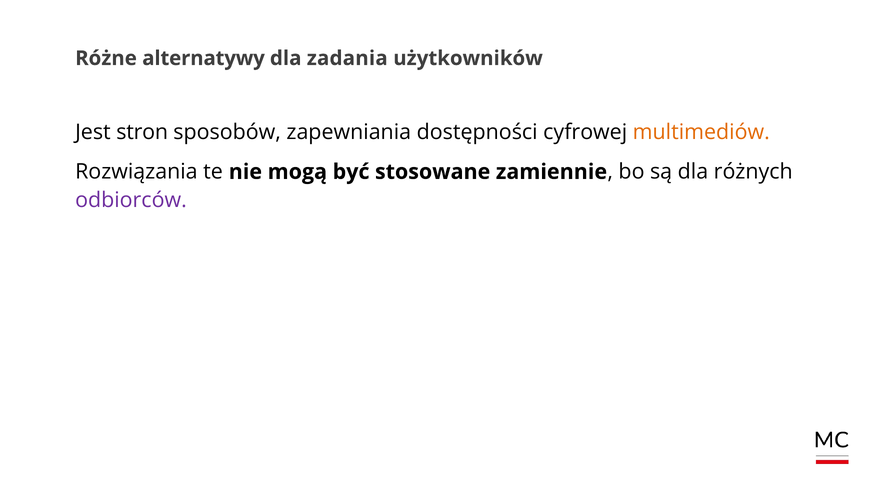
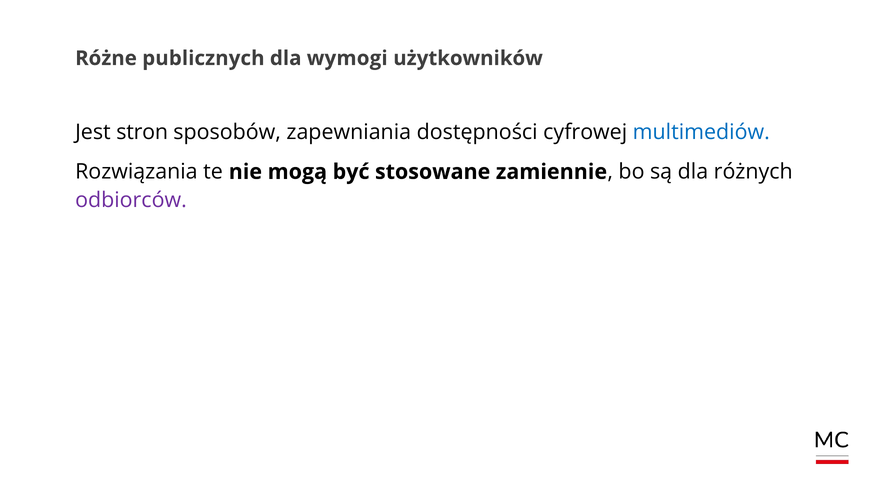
alternatywy: alternatywy -> publicznych
zadania: zadania -> wymogi
multimediów colour: orange -> blue
